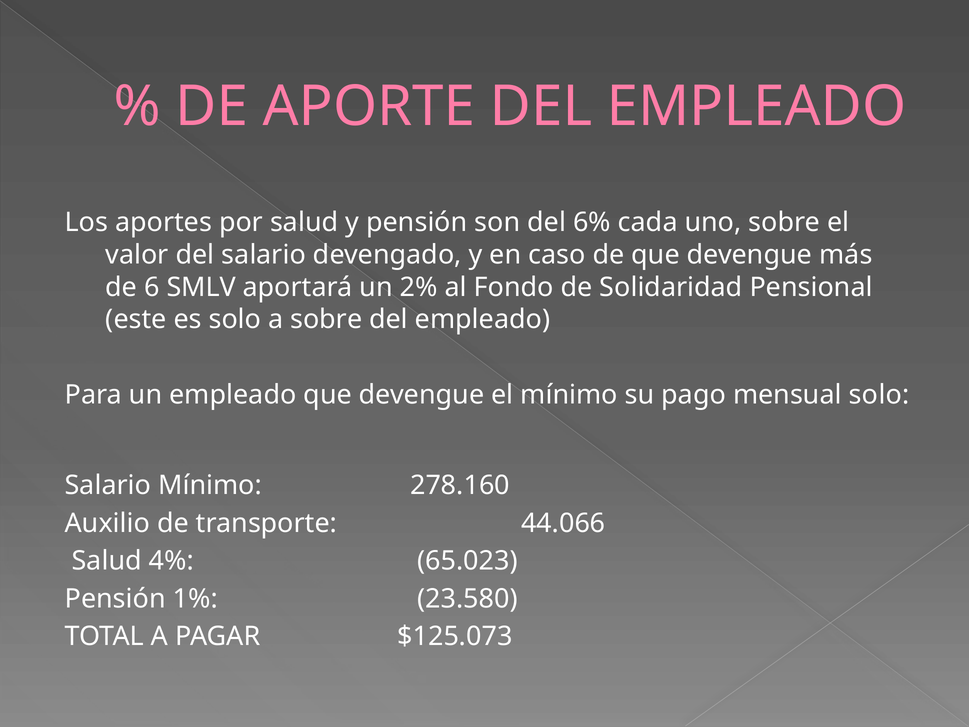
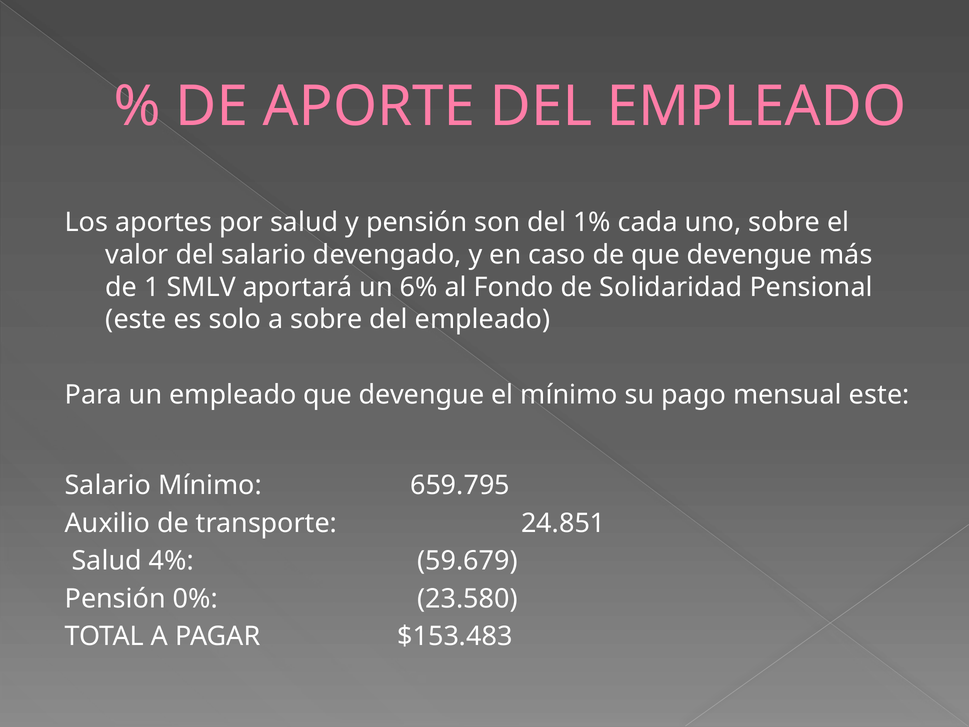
6%: 6% -> 1%
6: 6 -> 1
2%: 2% -> 6%
mensual solo: solo -> este
278.160: 278.160 -> 659.795
44.066: 44.066 -> 24.851
65.023: 65.023 -> 59.679
1%: 1% -> 0%
$125.073: $125.073 -> $153.483
